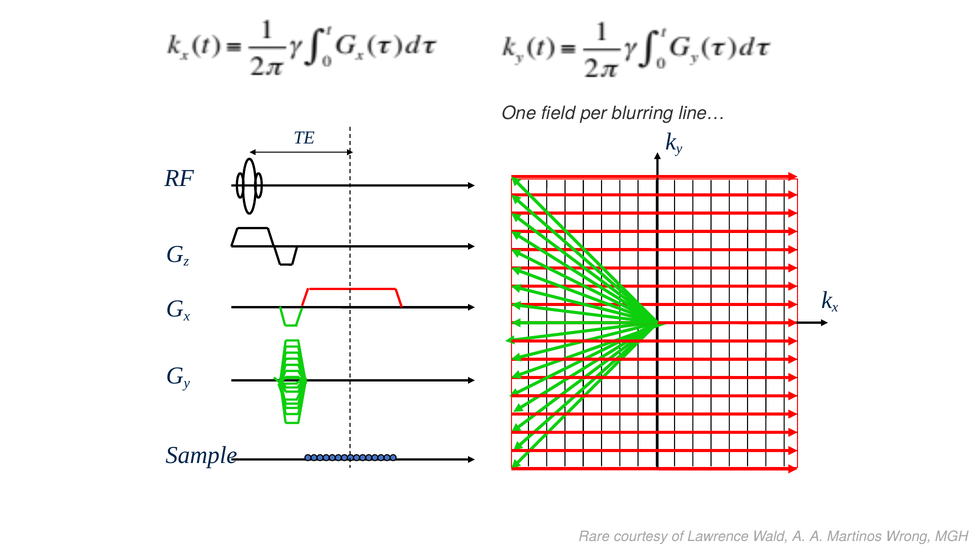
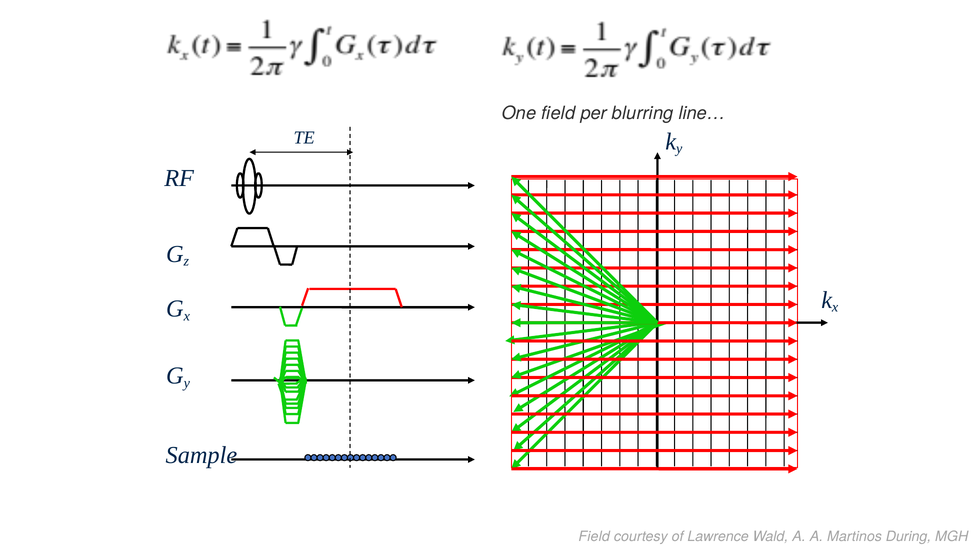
Rare at (594, 536): Rare -> Field
Wrong: Wrong -> During
